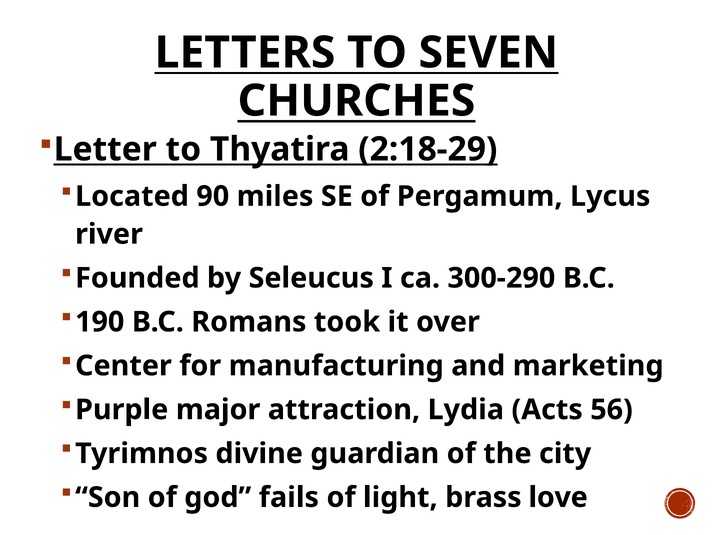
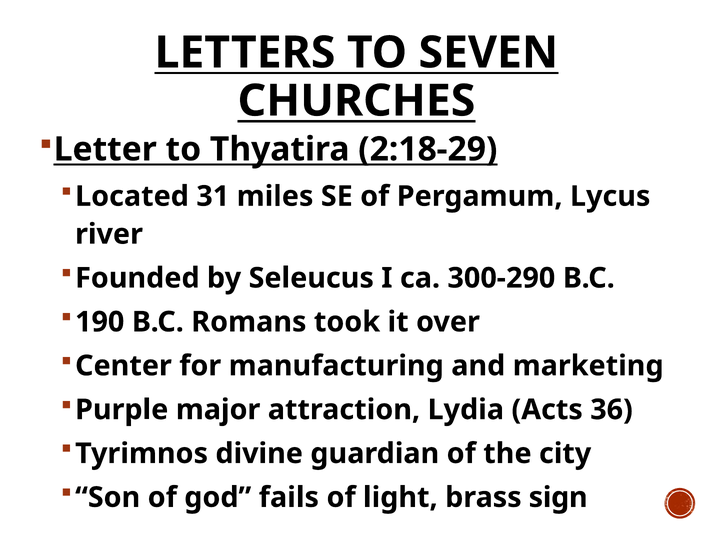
90: 90 -> 31
56: 56 -> 36
love: love -> sign
